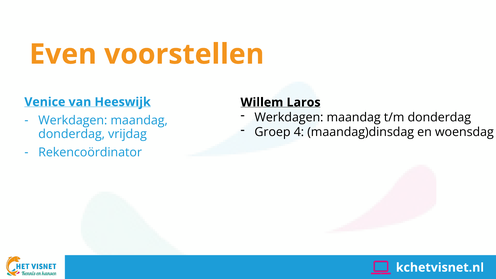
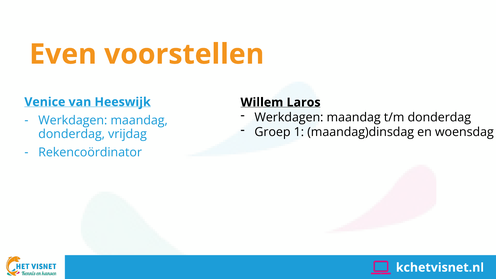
4: 4 -> 1
